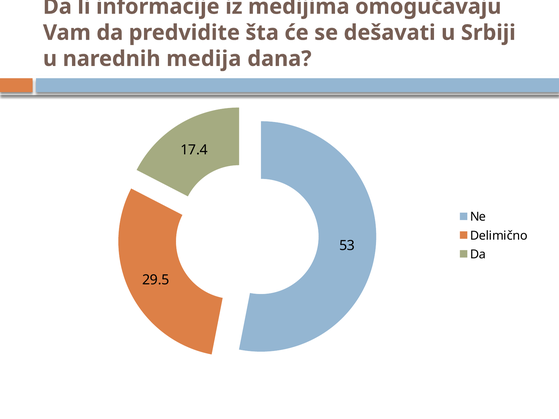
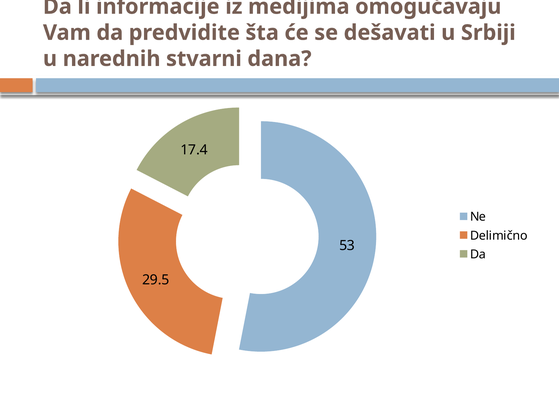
medija: medija -> stvarni
